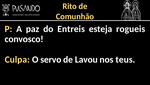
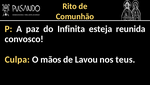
Entreis: Entreis -> Infinita
rogueis: rogueis -> reunida
servo: servo -> mãos
